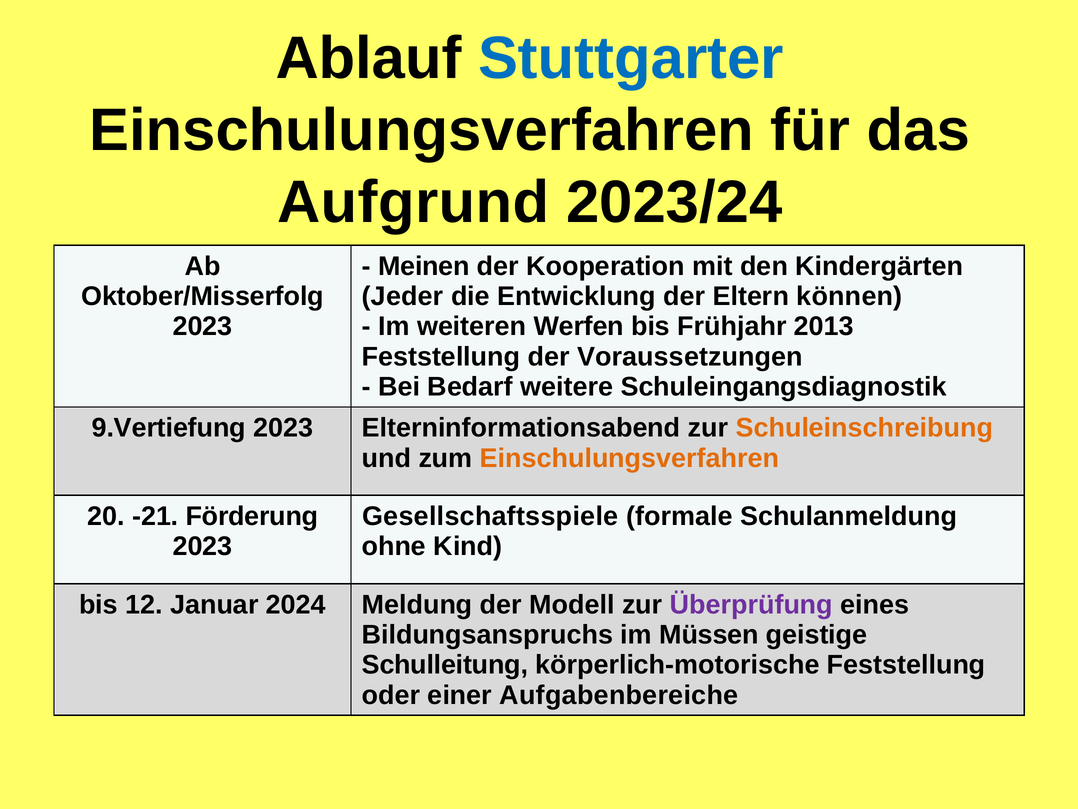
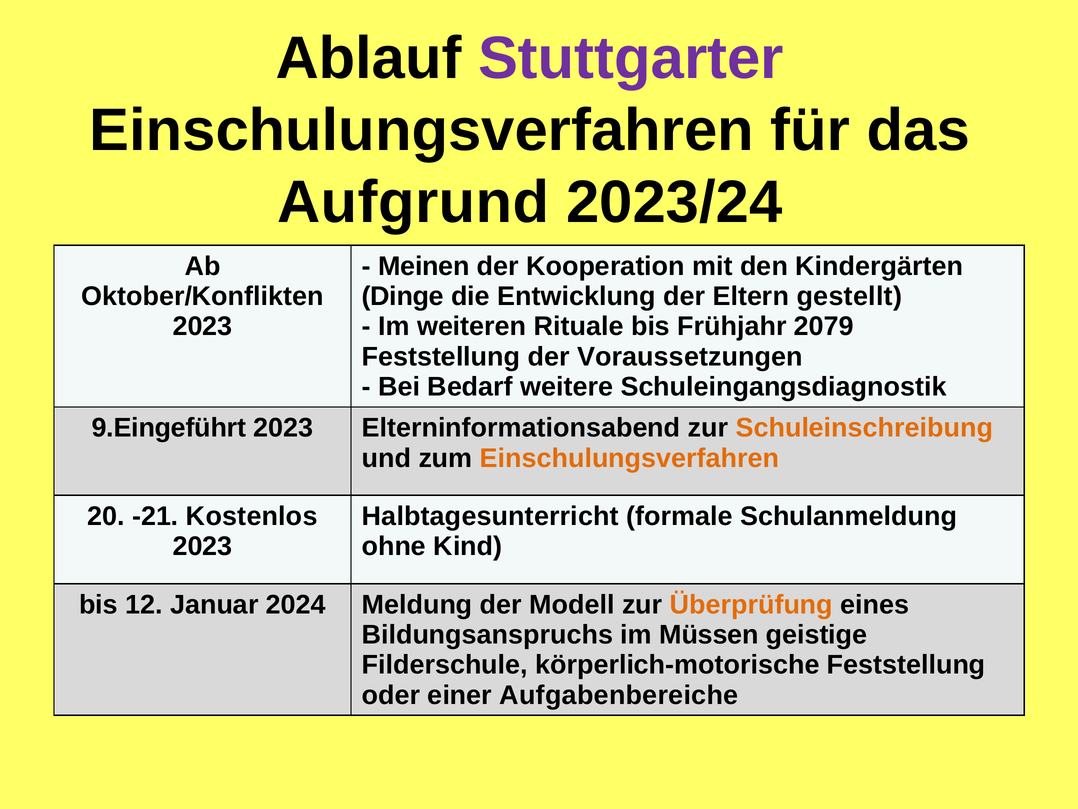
Stuttgarter colour: blue -> purple
Oktober/Misserfolg: Oktober/Misserfolg -> Oktober/Konflikten
Jeder: Jeder -> Dinge
können: können -> gestellt
Werfen: Werfen -> Rituale
2013: 2013 -> 2079
9.Vertiefung: 9.Vertiefung -> 9.Eingeführt
Förderung: Förderung -> Kostenlos
Gesellschaftsspiele: Gesellschaftsspiele -> Halbtagesunterricht
Überprüfung colour: purple -> orange
Schulleitung: Schulleitung -> Filderschule
